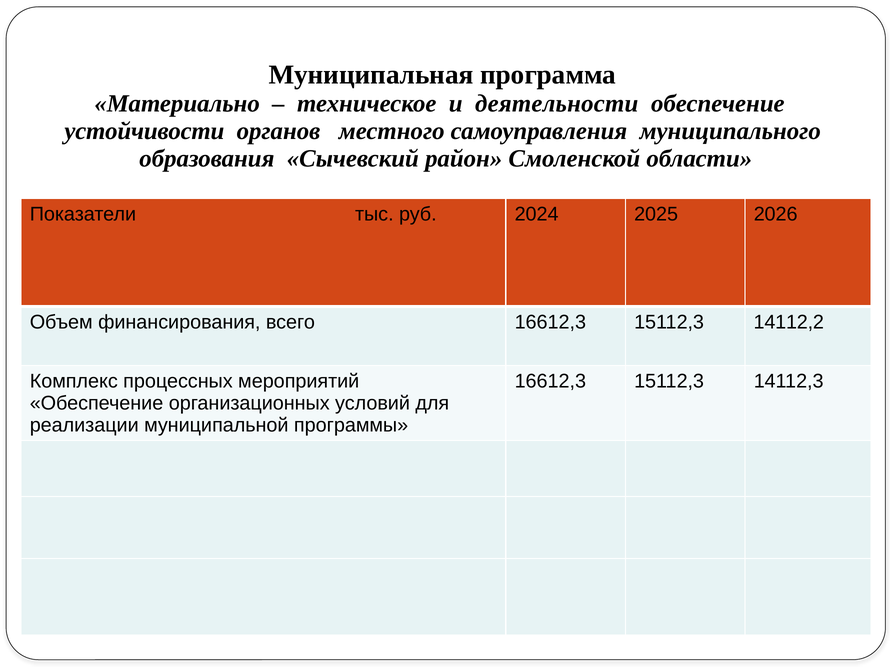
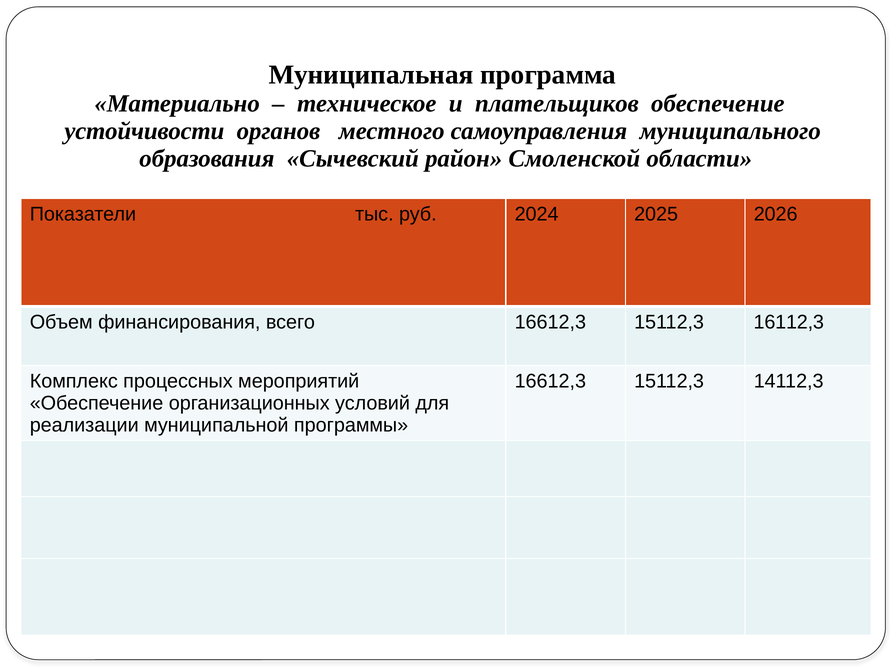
деятельности: деятельности -> плательщиков
14112,2: 14112,2 -> 16112,3
